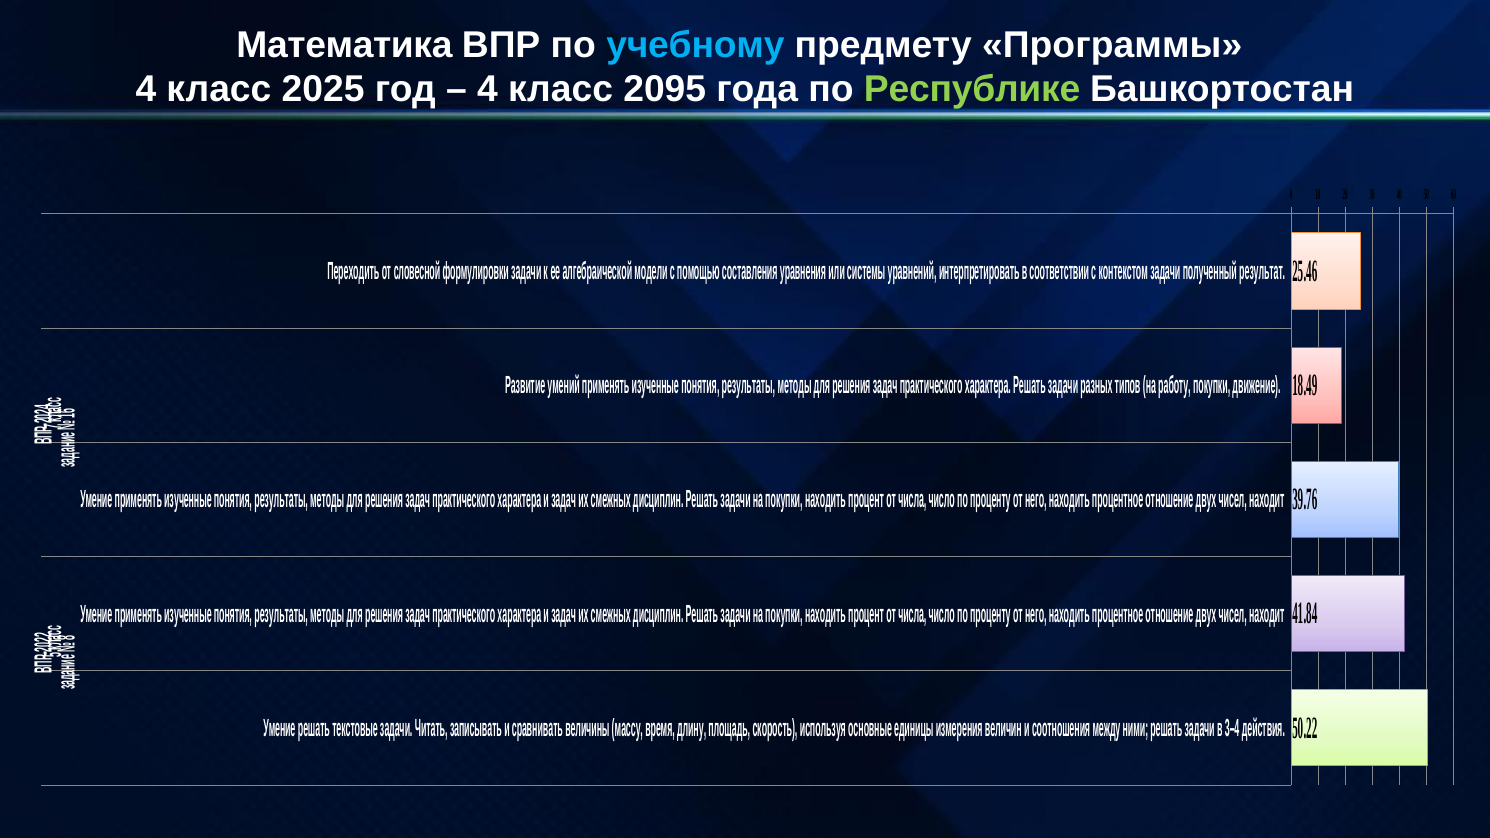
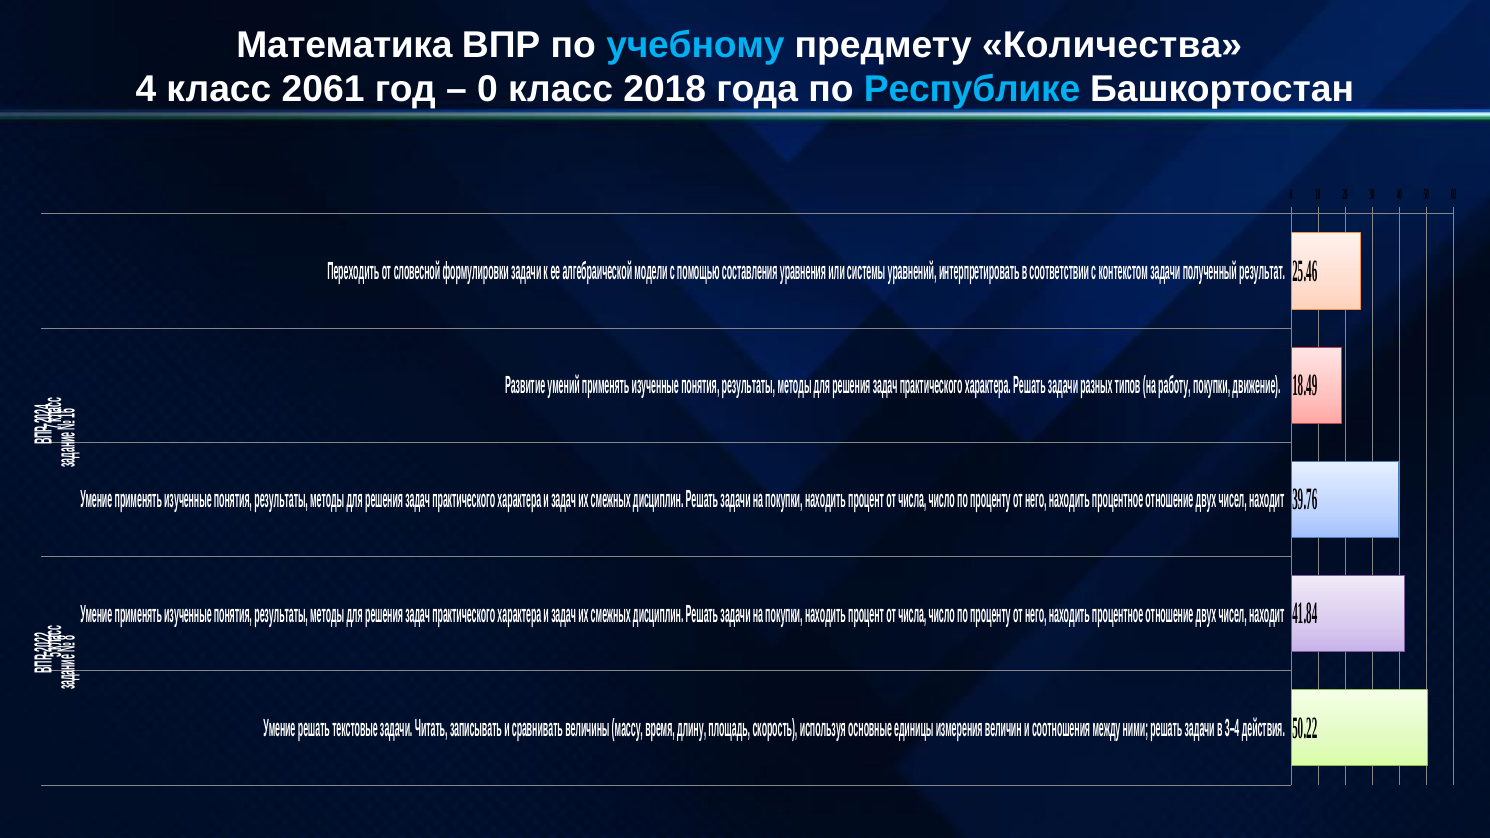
Программы: Программы -> Количества
2025: 2025 -> 2061
4 at (487, 89): 4 -> 0
2095: 2095 -> 2018
Республике colour: light green -> light blue
